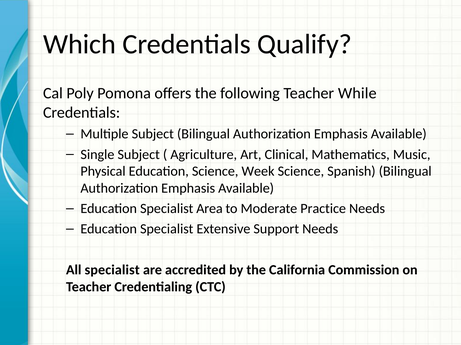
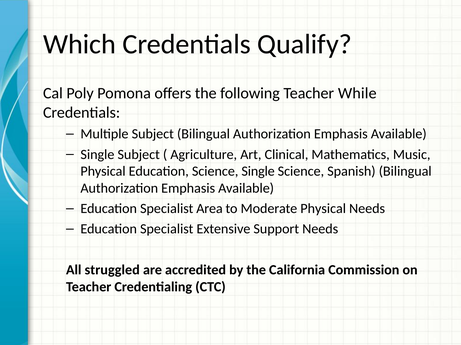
Science Week: Week -> Single
Moderate Practice: Practice -> Physical
All specialist: specialist -> struggled
